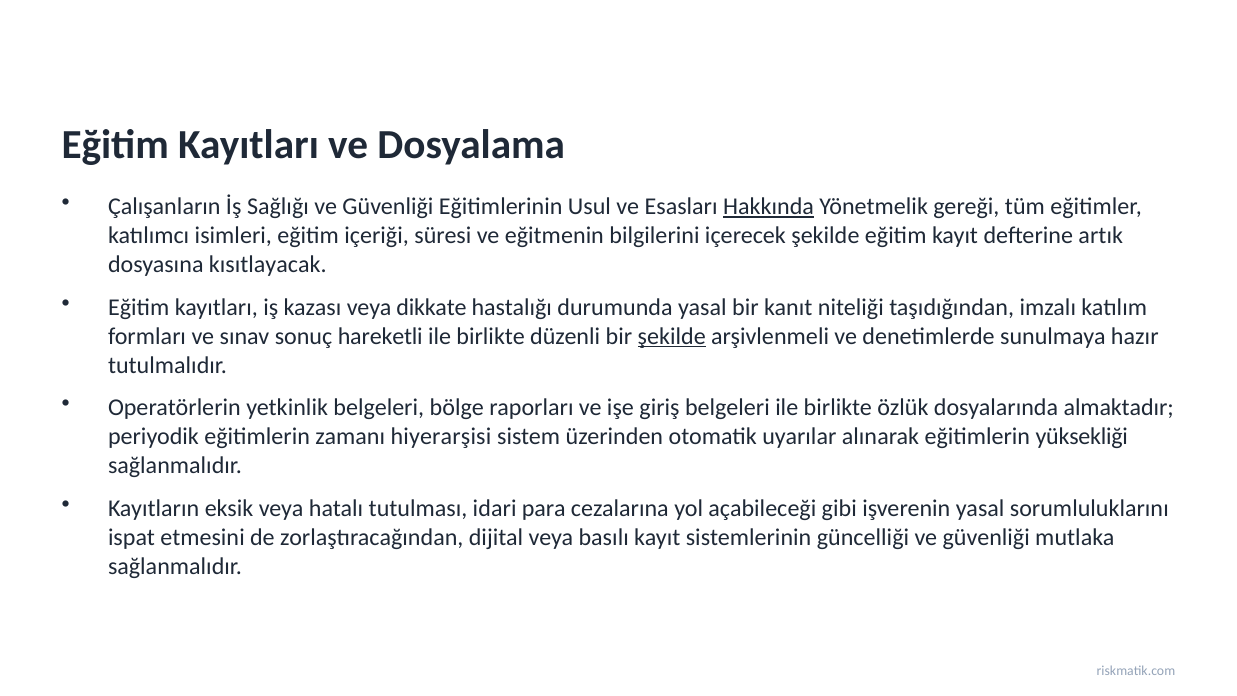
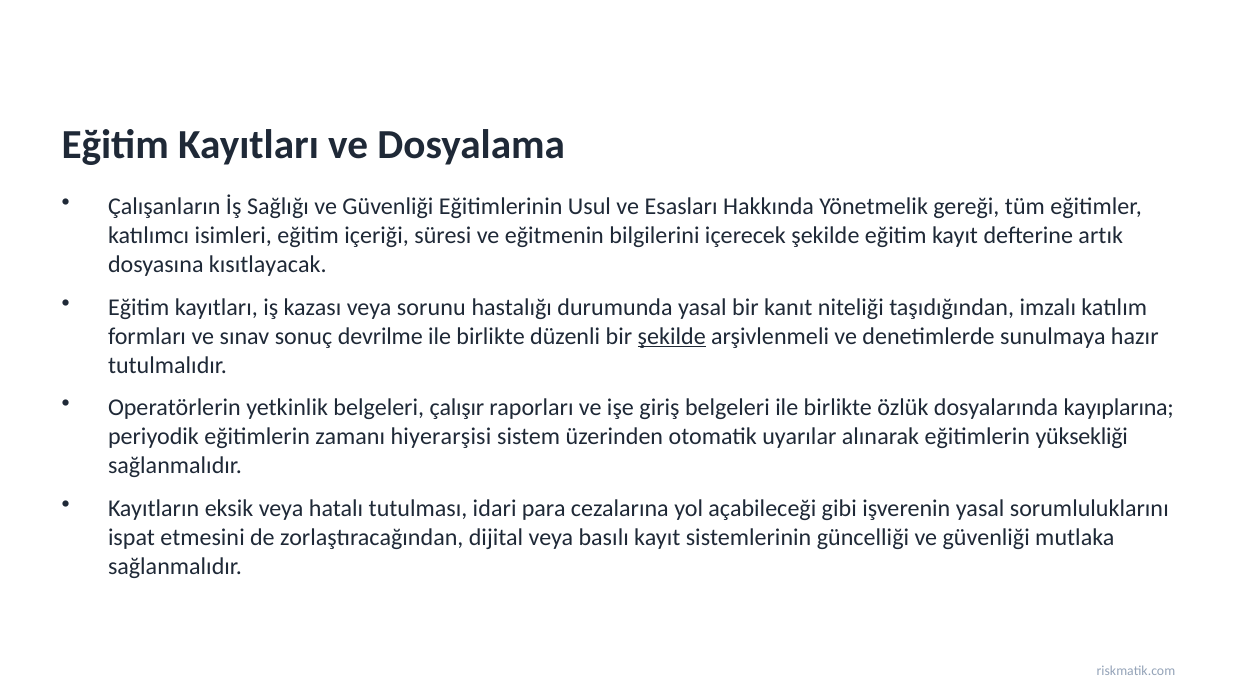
Hakkında underline: present -> none
dikkate: dikkate -> sorunu
hareketli: hareketli -> devrilme
bölge: bölge -> çalışır
almaktadır: almaktadır -> kayıplarına
